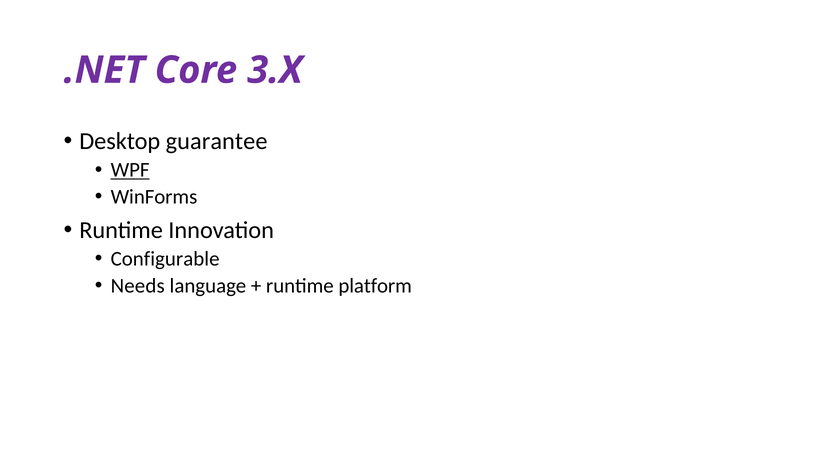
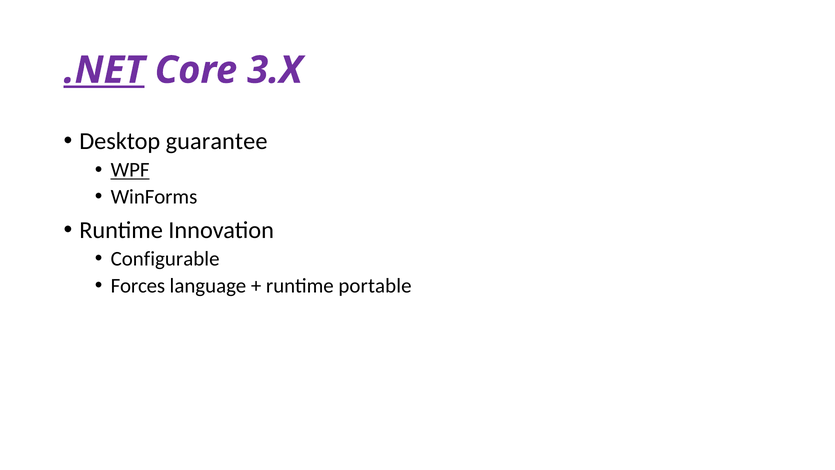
.NET underline: none -> present
Needs: Needs -> Forces
platform: platform -> portable
